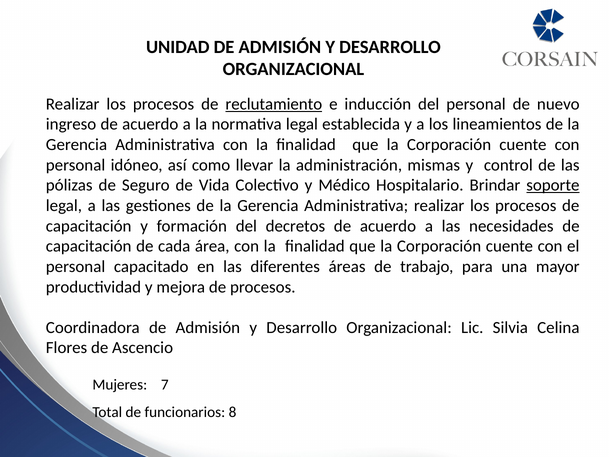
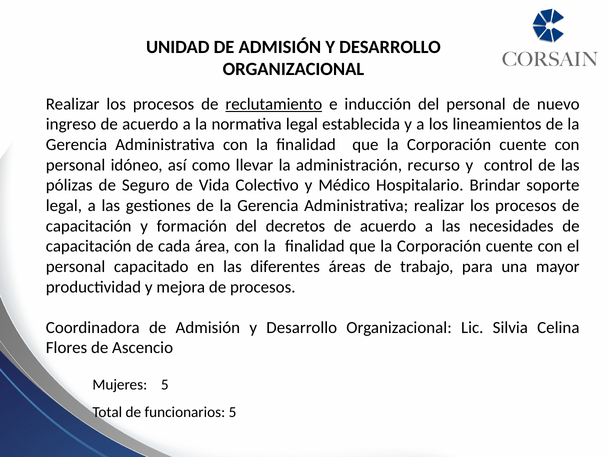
mismas: mismas -> recurso
soporte underline: present -> none
Mujeres 7: 7 -> 5
funcionarios 8: 8 -> 5
